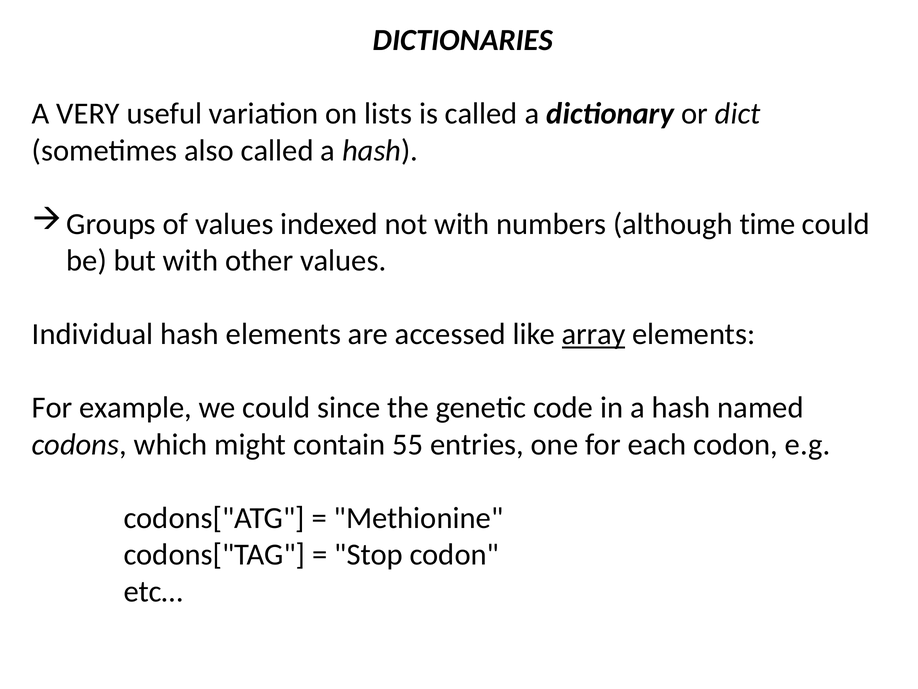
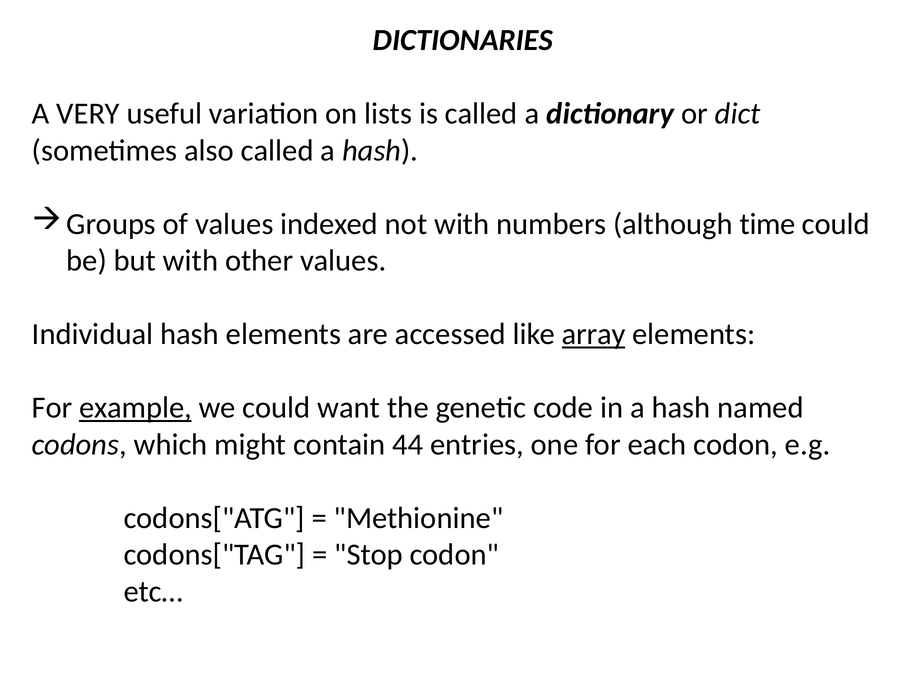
example underline: none -> present
since: since -> want
55: 55 -> 44
